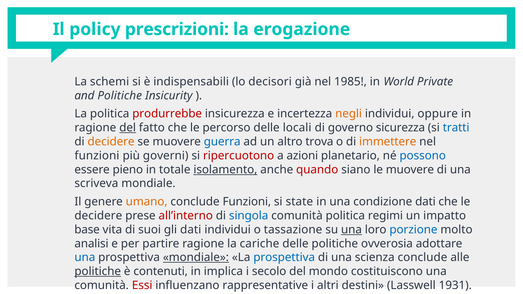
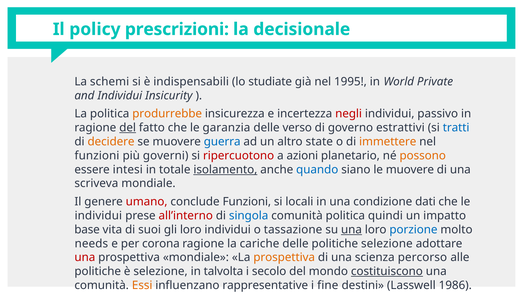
erogazione: erogazione -> decisionale
decisori: decisori -> studiate
1985: 1985 -> 1995
and Politiche: Politiche -> Individui
produrrebbe colour: red -> orange
negli colour: orange -> red
oppure: oppure -> passivo
percorso: percorso -> garanzia
locali: locali -> verso
sicurezza: sicurezza -> estrattivi
trova: trova -> state
possono colour: blue -> orange
pieno: pieno -> intesi
quando colour: red -> blue
umano colour: orange -> red
state: state -> locali
decidere at (98, 216): decidere -> individui
regimi: regimi -> quindi
gli dati: dati -> loro
analisi: analisi -> needs
partire: partire -> corona
politiche ovverosia: ovverosia -> selezione
una at (85, 258) colour: blue -> red
mondiale at (196, 258) underline: present -> none
prospettiva at (284, 258) colour: blue -> orange
scienza conclude: conclude -> percorso
politiche at (98, 272) underline: present -> none
è contenuti: contenuti -> selezione
implica: implica -> talvolta
costituiscono underline: none -> present
Essi colour: red -> orange
altri: altri -> fine
1931: 1931 -> 1986
